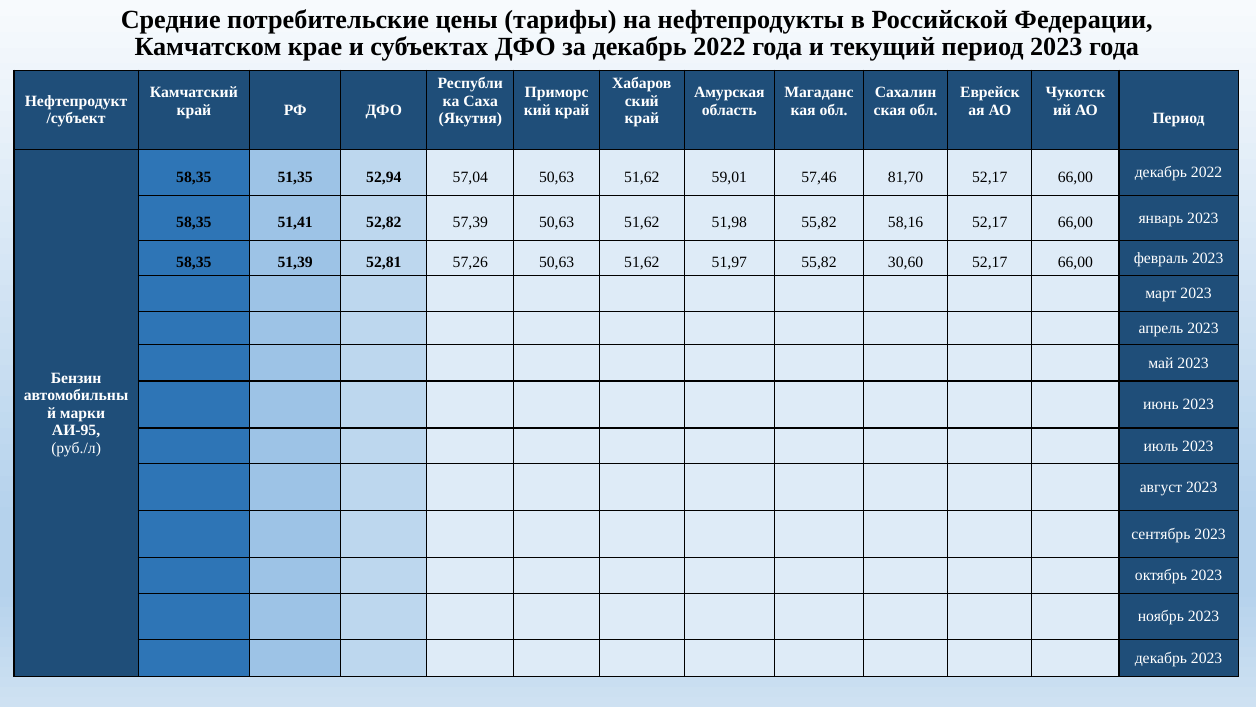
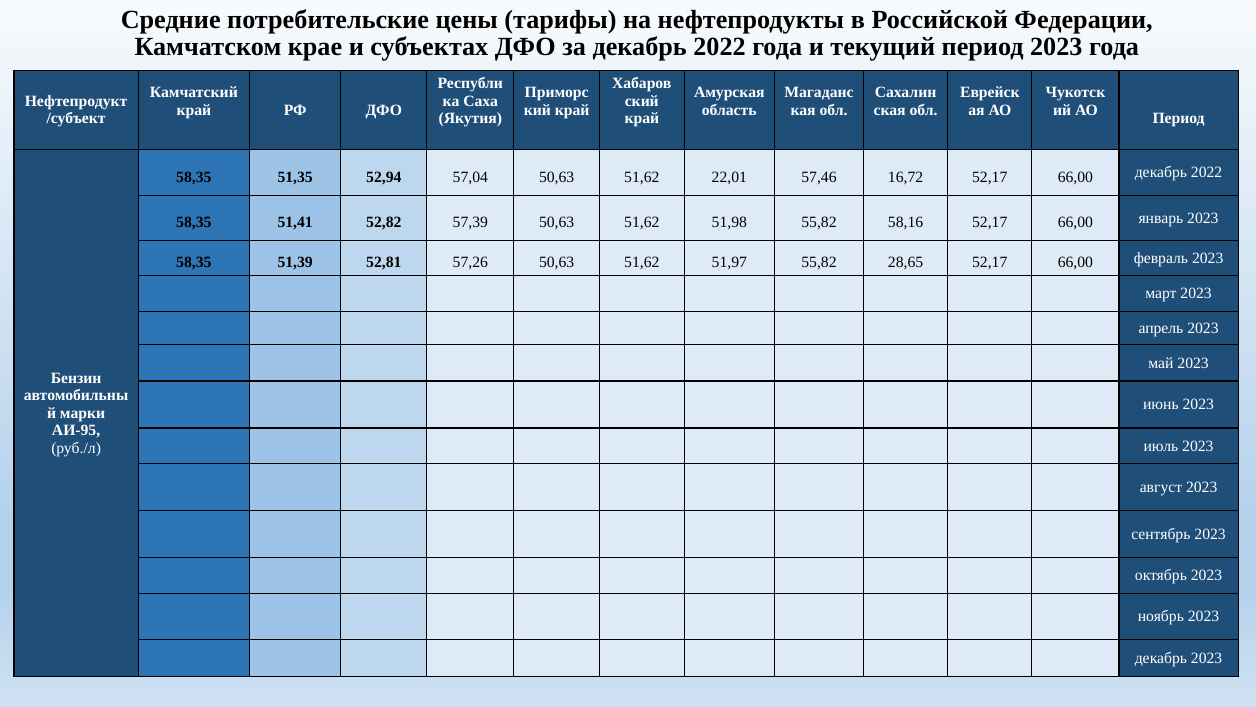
59,01: 59,01 -> 22,01
81,70: 81,70 -> 16,72
30,60: 30,60 -> 28,65
